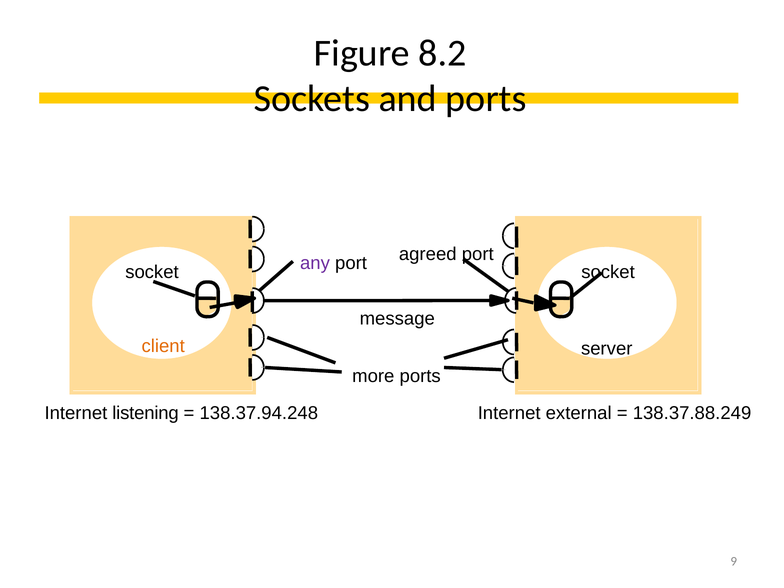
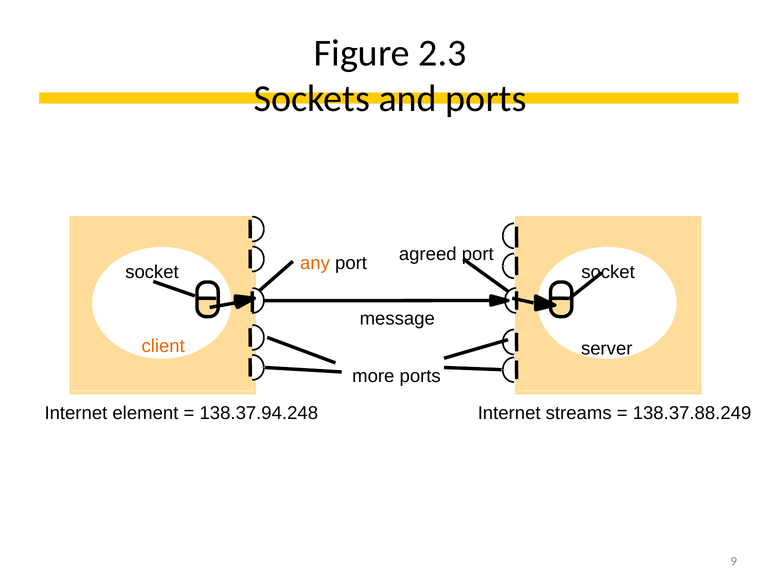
8.2: 8.2 -> 2.3
any colour: purple -> orange
listening: listening -> element
external: external -> streams
